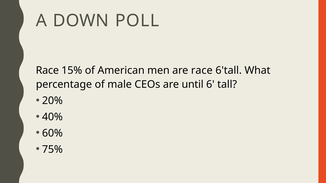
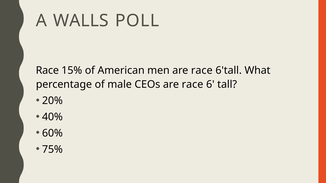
DOWN: DOWN -> WALLS
CEOs are until: until -> race
